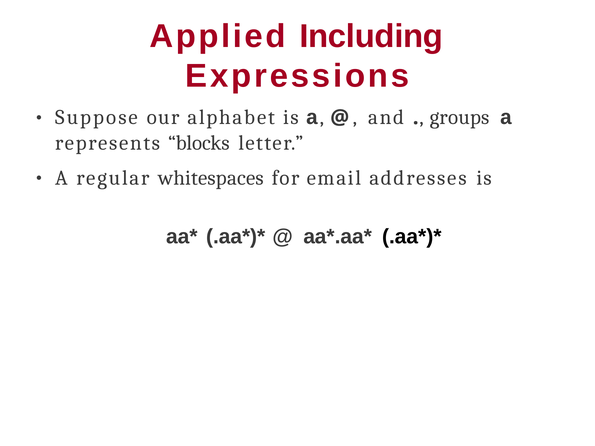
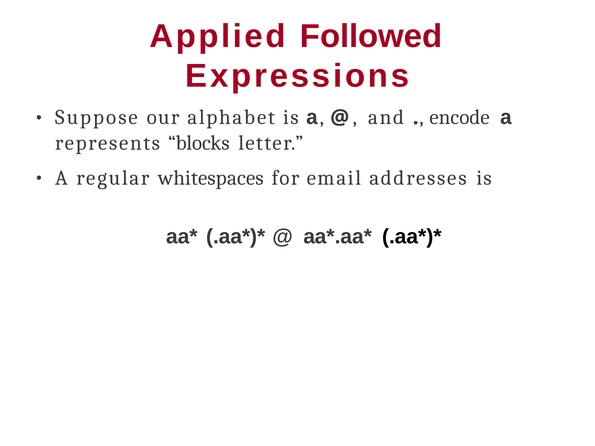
Including: Including -> Followed
groups: groups -> encode
